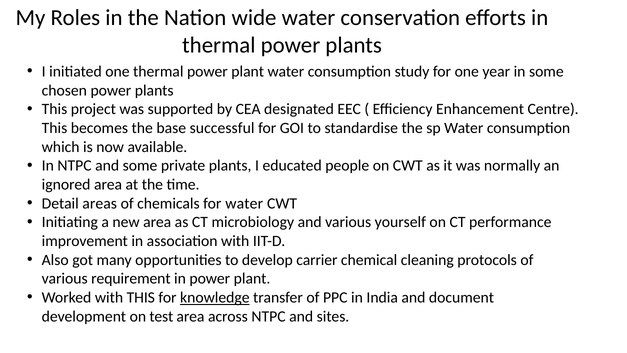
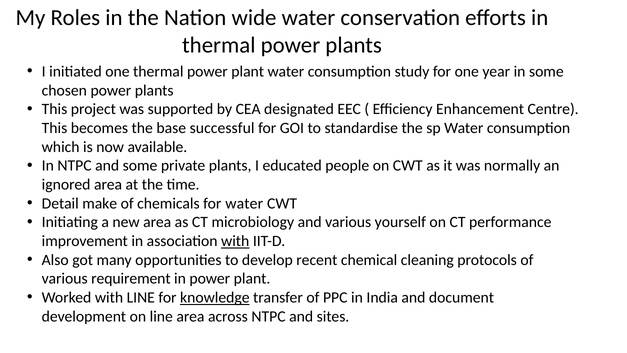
areas: areas -> make
with at (235, 241) underline: none -> present
carrier: carrier -> recent
with THIS: THIS -> LINE
on test: test -> line
